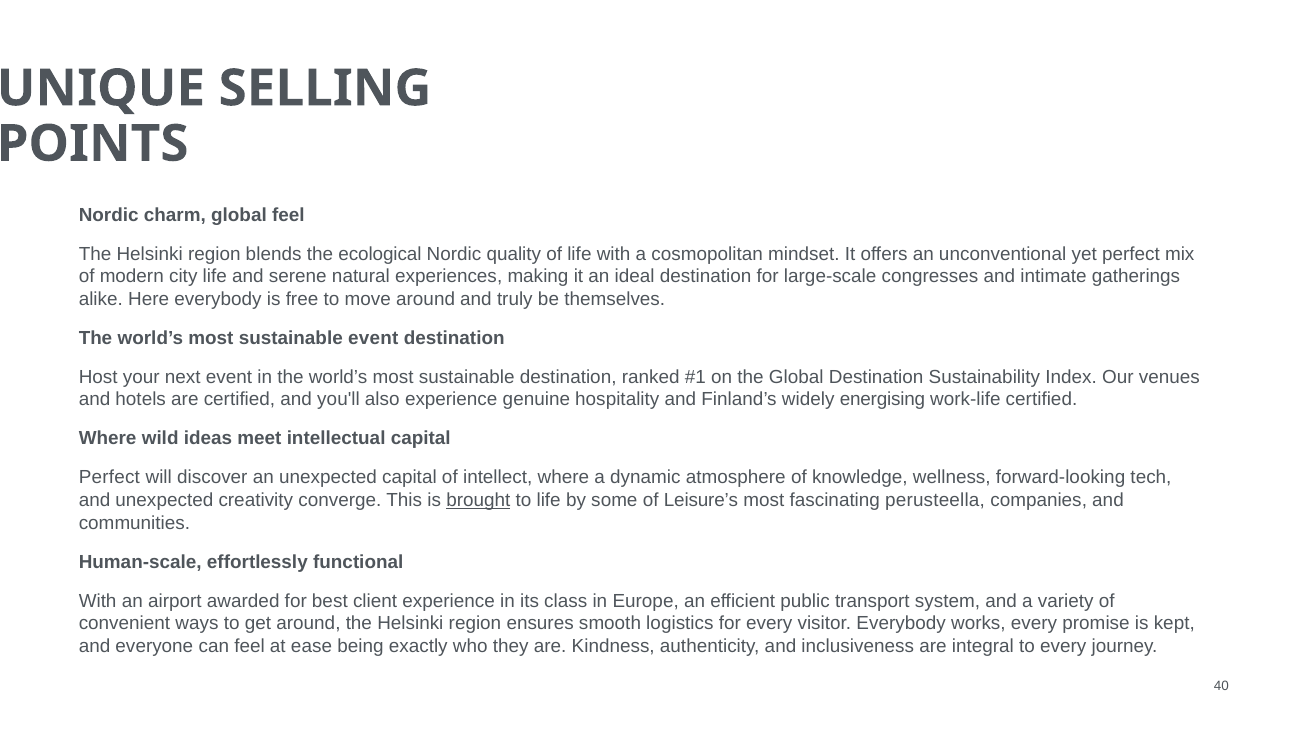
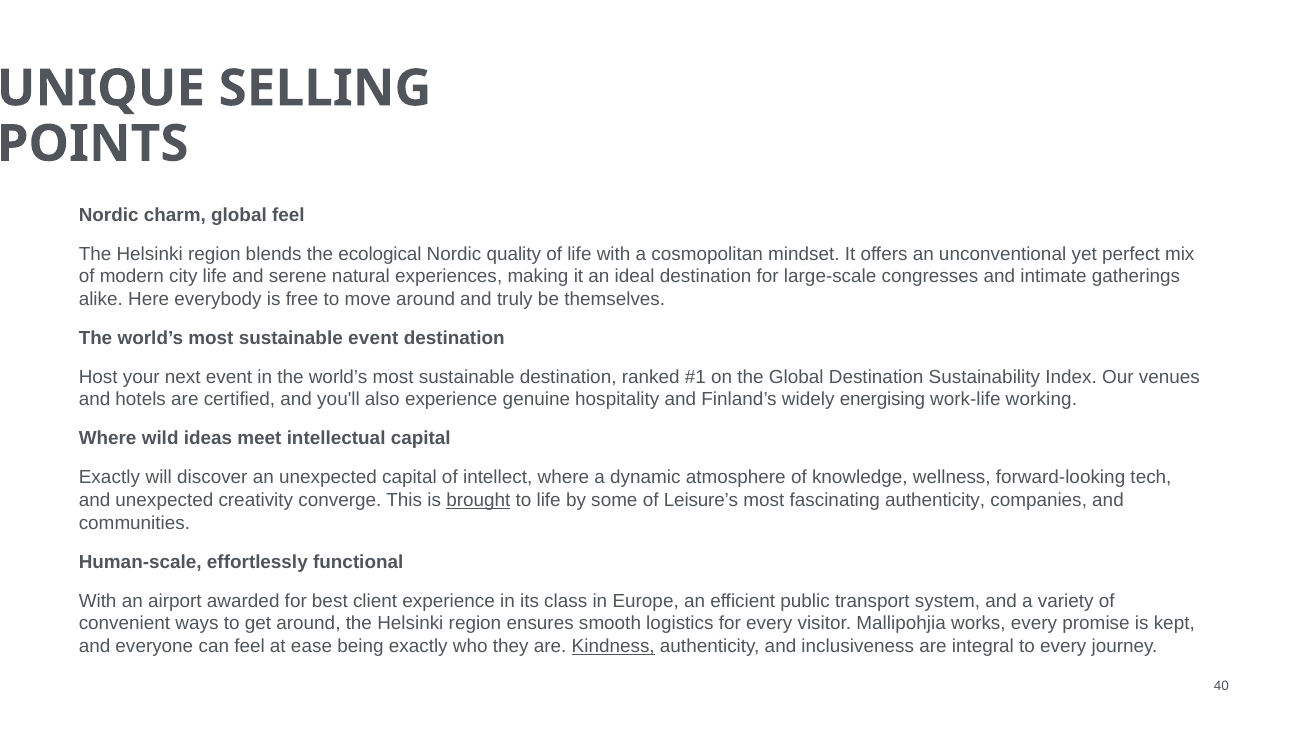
work-life certified: certified -> working
Perfect at (109, 477): Perfect -> Exactly
fascinating perusteella: perusteella -> authenticity
visitor Everybody: Everybody -> Mallipohjia
Kindness underline: none -> present
